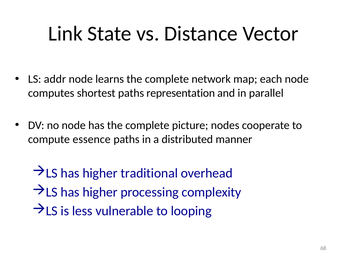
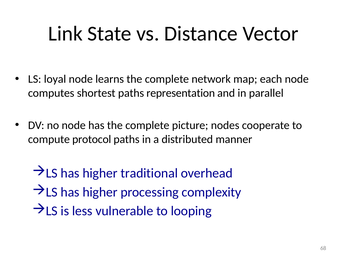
addr: addr -> loyal
essence: essence -> protocol
